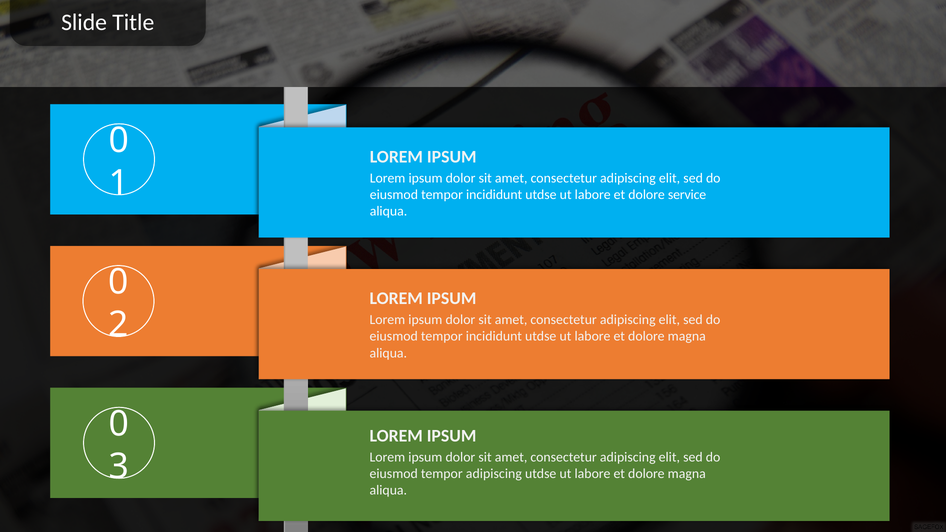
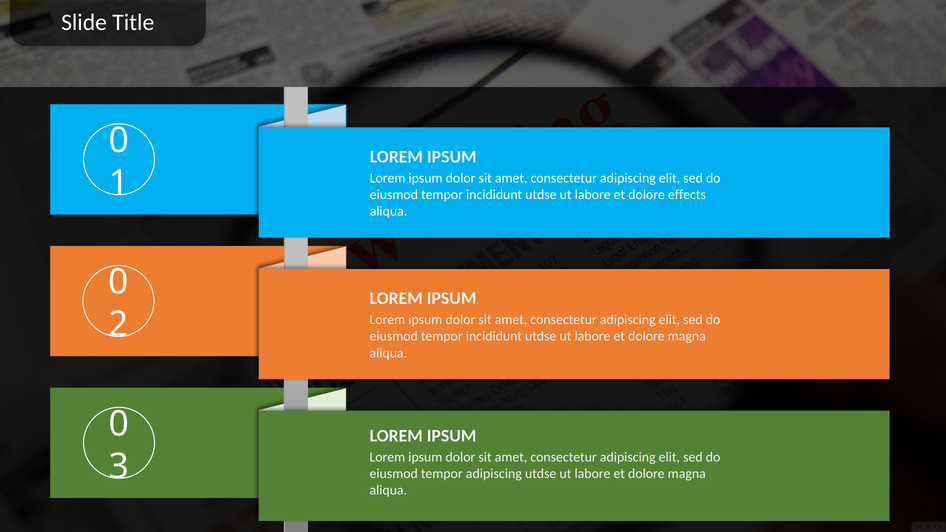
service: service -> effects
